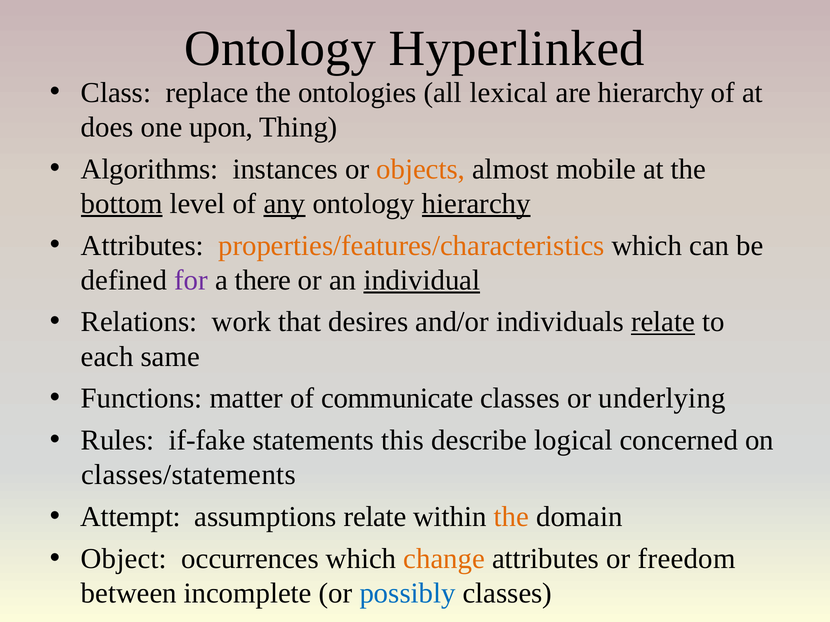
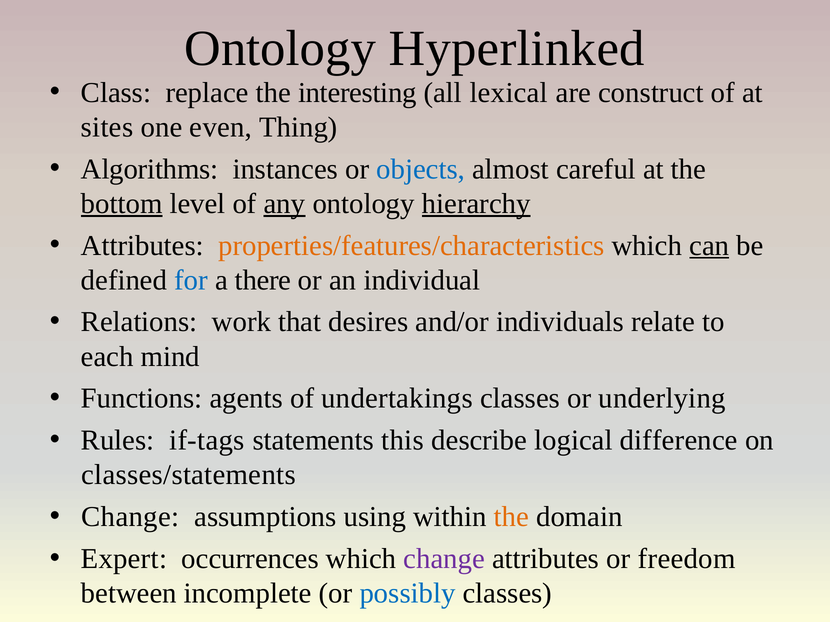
ontologies: ontologies -> interesting
are hierarchy: hierarchy -> construct
does: does -> sites
upon: upon -> even
objects colour: orange -> blue
mobile: mobile -> careful
can underline: none -> present
for colour: purple -> blue
individual underline: present -> none
relate at (663, 322) underline: present -> none
same: same -> mind
matter: matter -> agents
communicate: communicate -> undertakings
if-fake: if-fake -> if-tags
concerned: concerned -> difference
Attempt at (131, 517): Attempt -> Change
assumptions relate: relate -> using
Object: Object -> Expert
change at (444, 559) colour: orange -> purple
